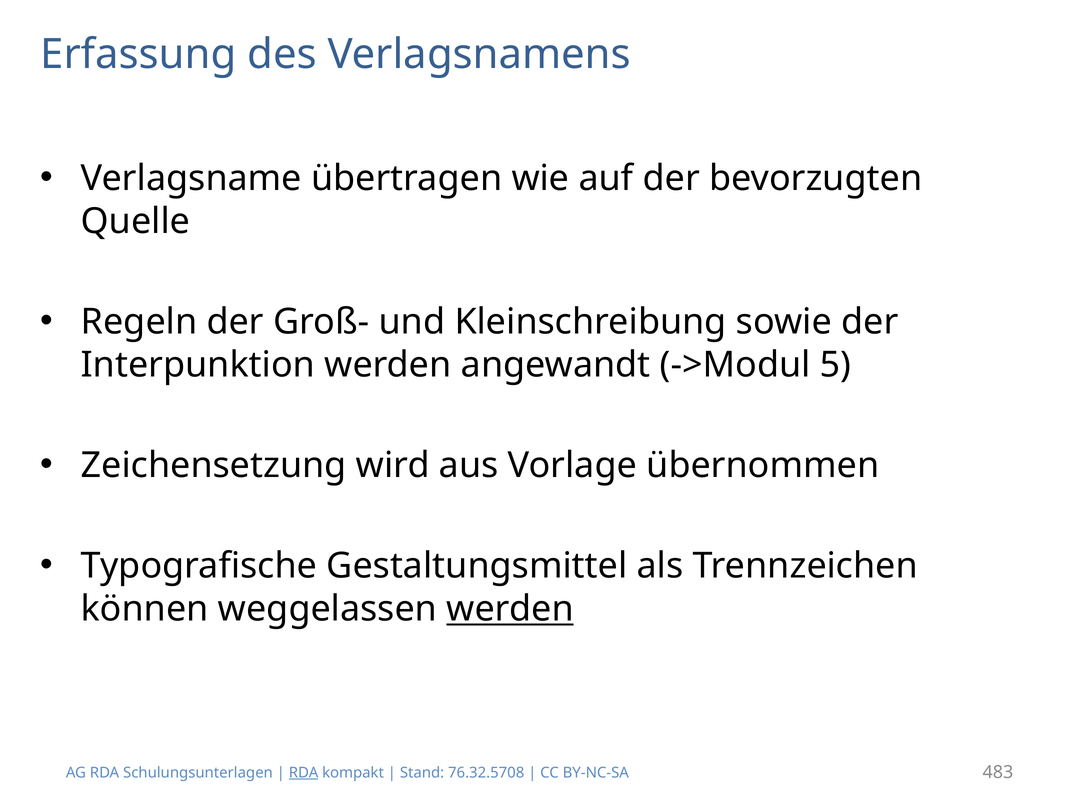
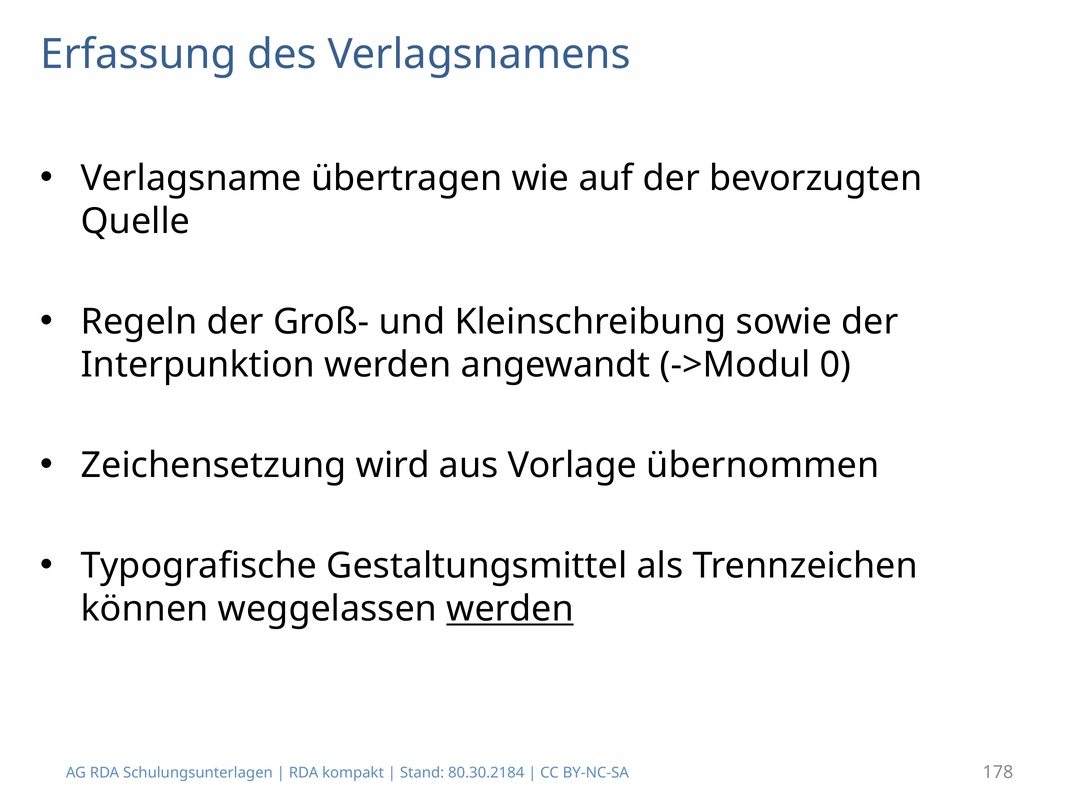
5: 5 -> 0
RDA at (304, 773) underline: present -> none
76.32.5708: 76.32.5708 -> 80.30.2184
483: 483 -> 178
